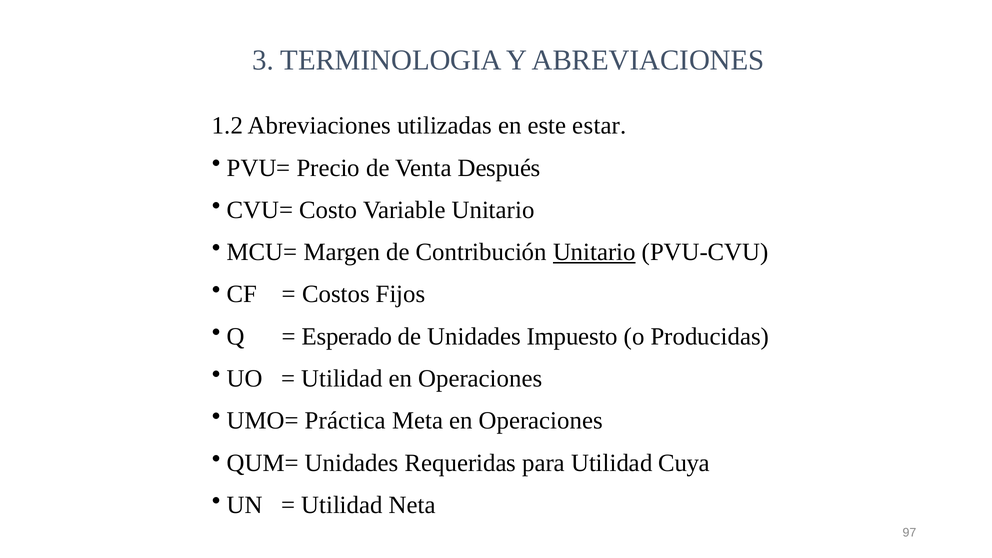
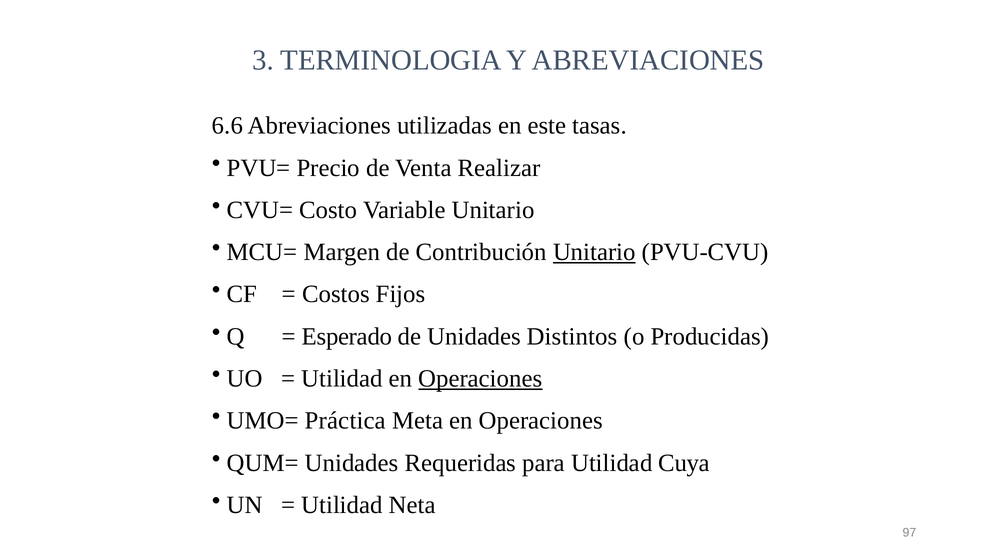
1.2: 1.2 -> 6.6
estar: estar -> tasas
Después: Después -> Realizar
Impuesto: Impuesto -> Distintos
Operaciones at (480, 379) underline: none -> present
